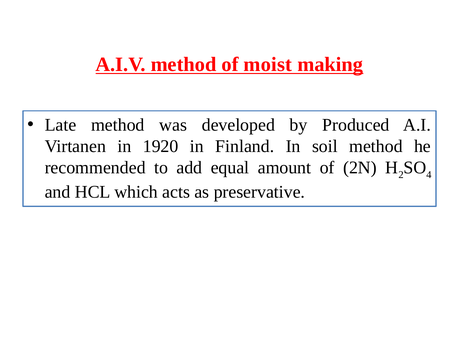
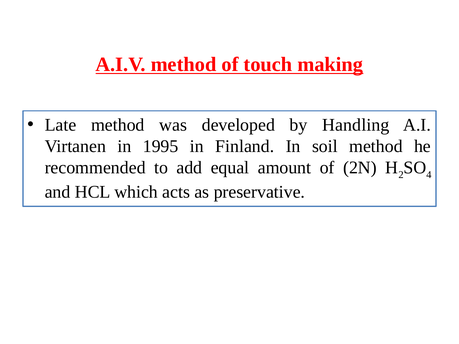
moist: moist -> touch
Produced: Produced -> Handling
1920: 1920 -> 1995
